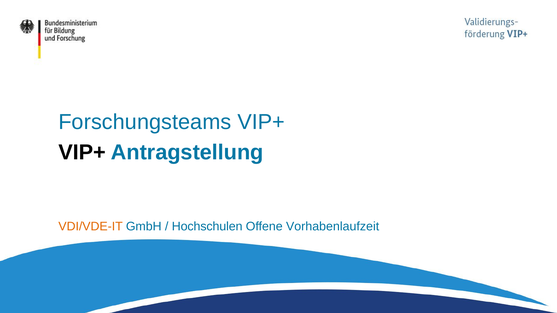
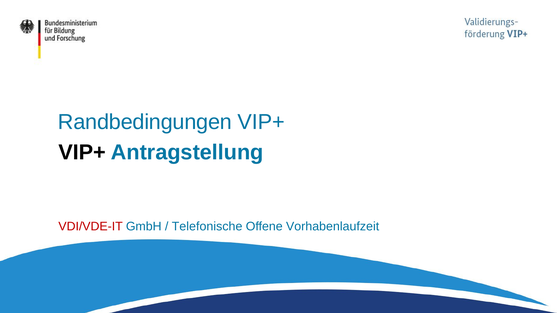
Forschungsteams: Forschungsteams -> Randbedingungen
VDI/VDE-IT colour: orange -> red
Hochschulen: Hochschulen -> Telefonische
